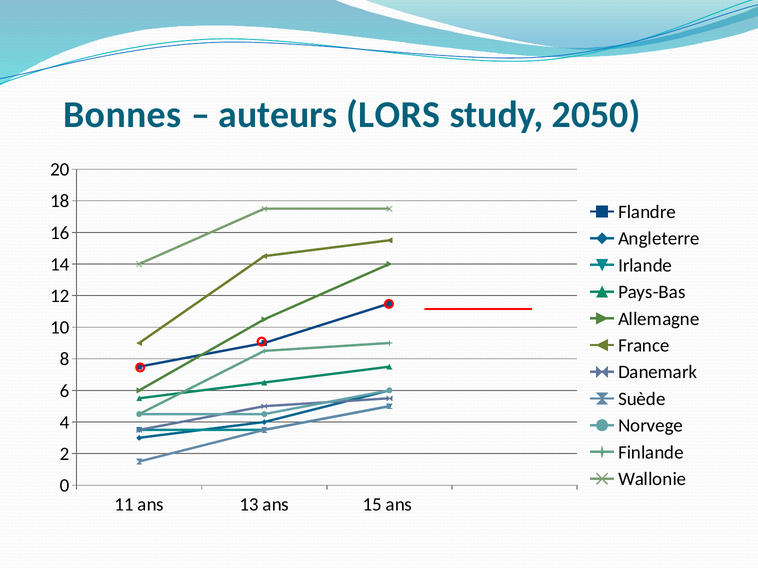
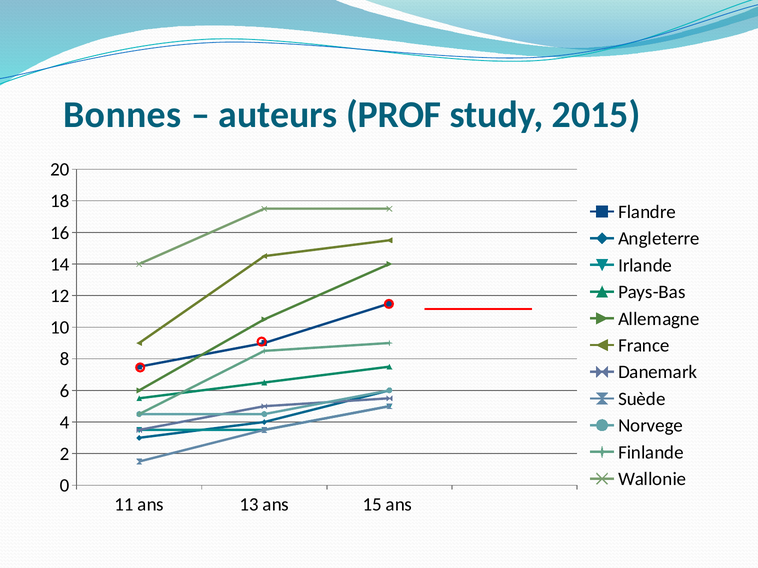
LORS: LORS -> PROF
2050: 2050 -> 2015
